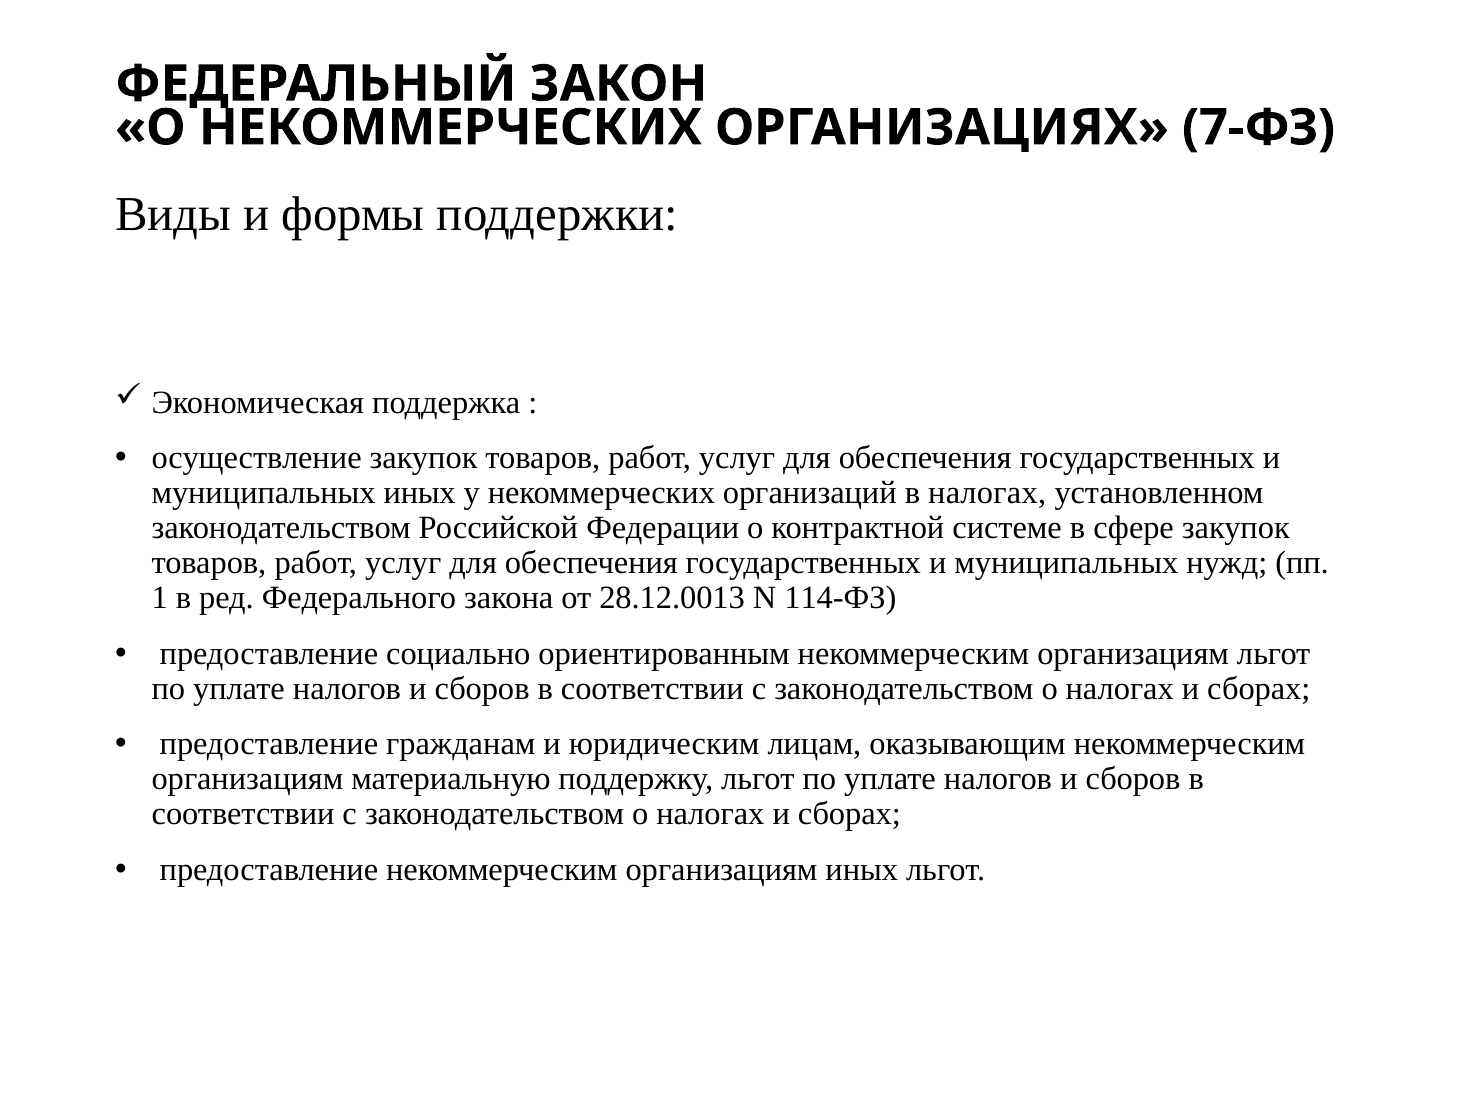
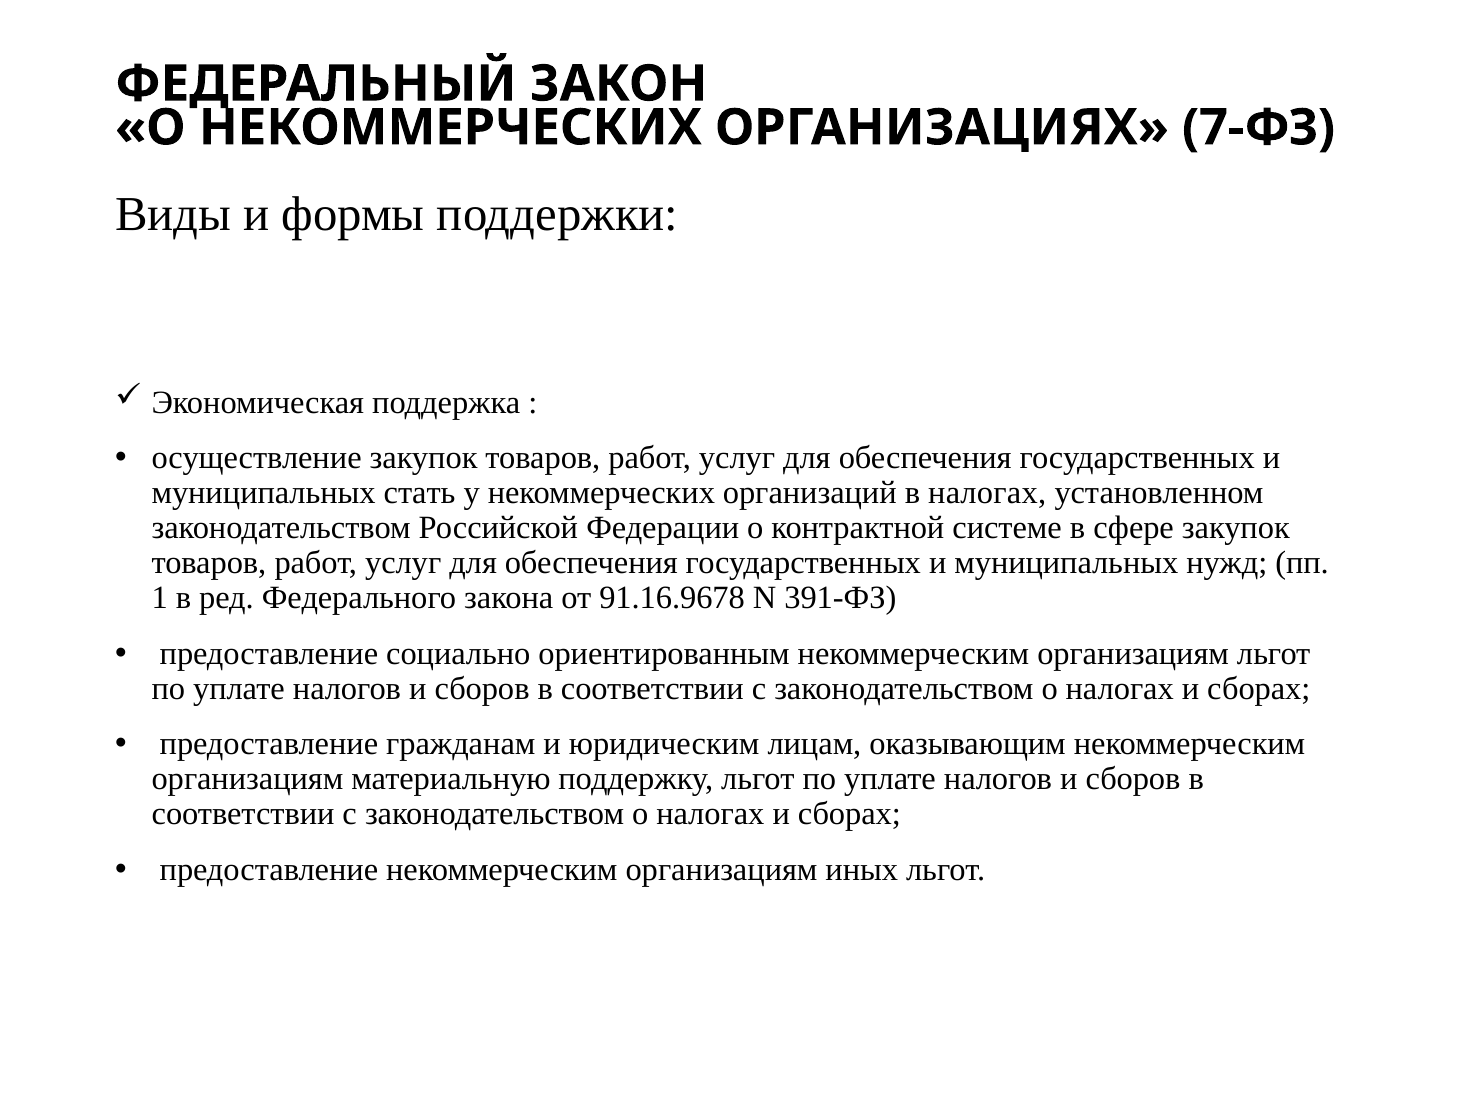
муниципальных иных: иных -> стать
28.12.0013: 28.12.0013 -> 91.16.9678
114-ФЗ: 114-ФЗ -> 391-ФЗ
